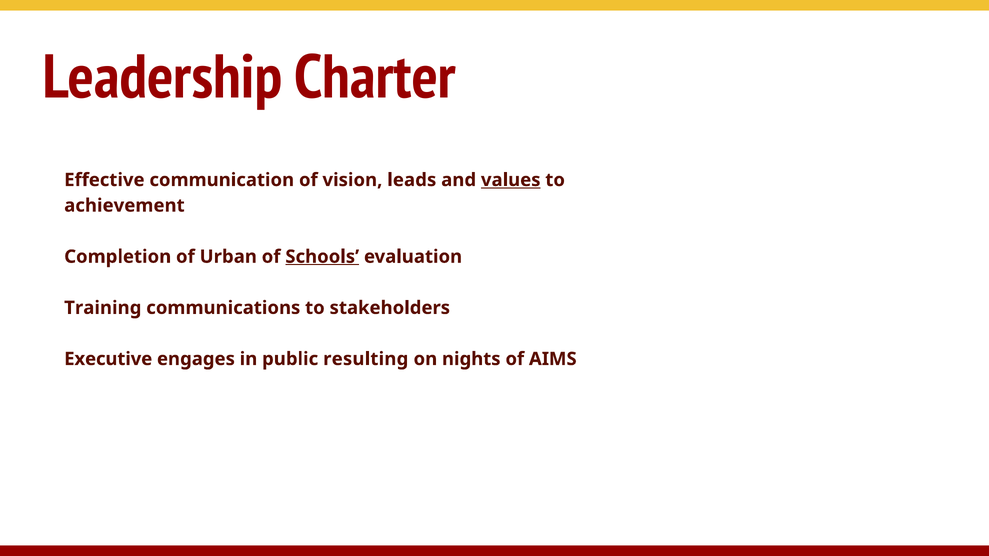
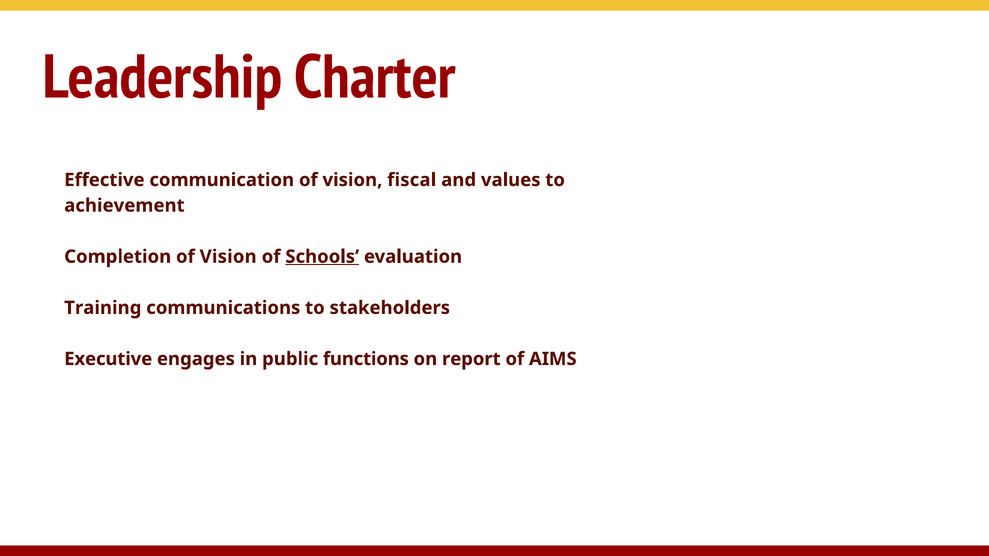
leads: leads -> fiscal
values underline: present -> none
Completion of Urban: Urban -> Vision
resulting: resulting -> functions
nights: nights -> report
